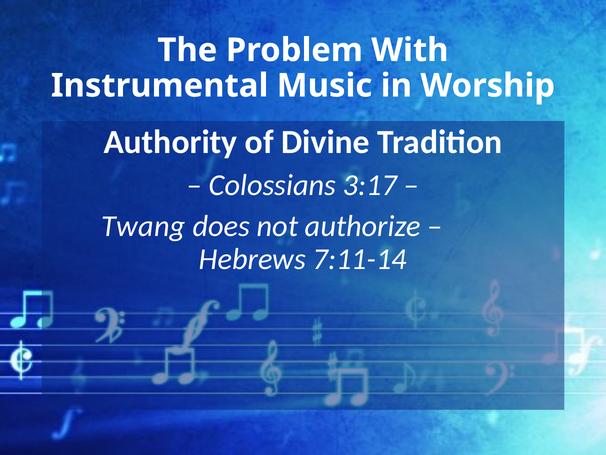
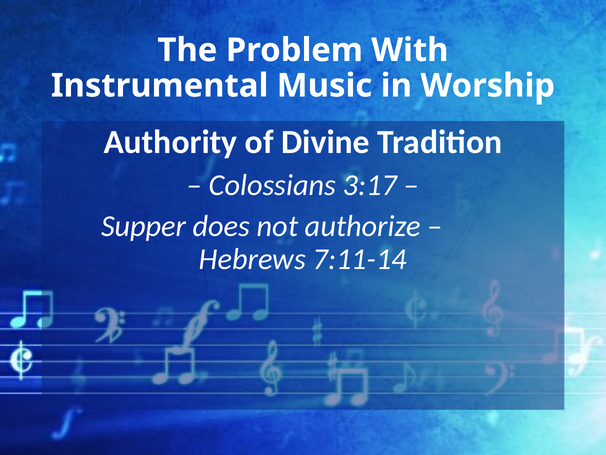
Twang: Twang -> Supper
